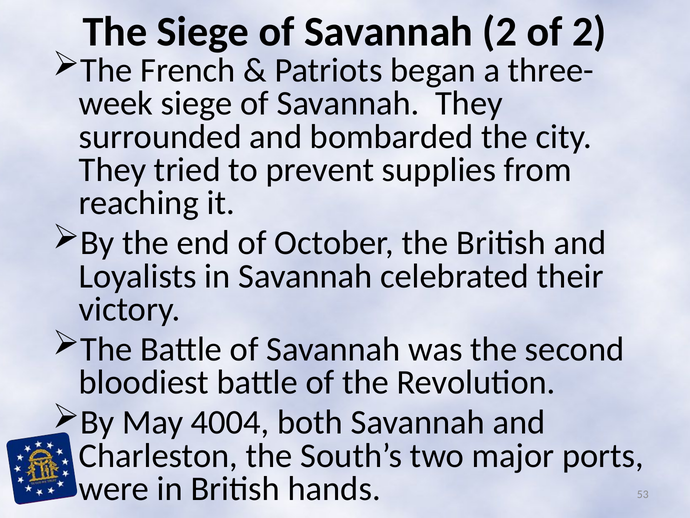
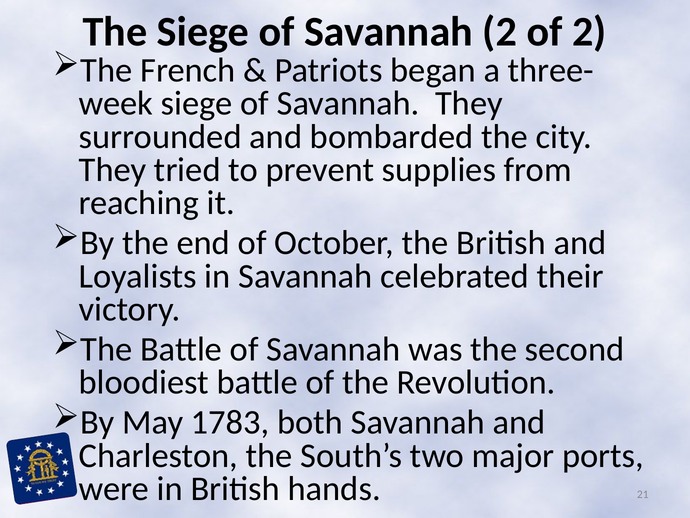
4004: 4004 -> 1783
53: 53 -> 21
